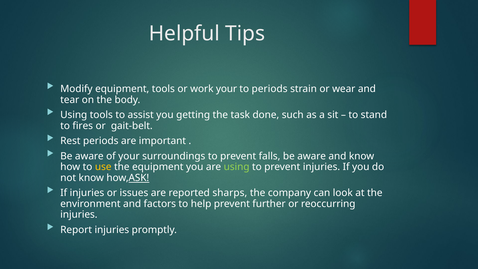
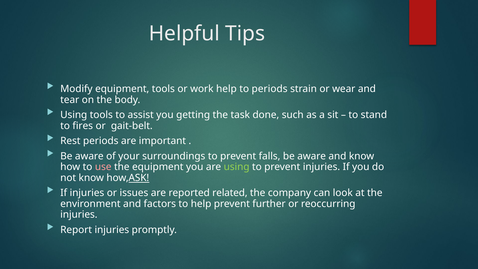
work your: your -> help
use colour: yellow -> pink
sharps: sharps -> related
